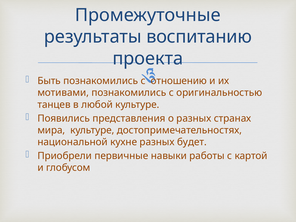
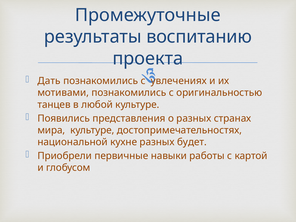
Быть: Быть -> Дать
отношению: отношению -> увлечениях
